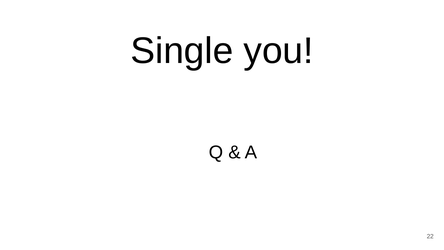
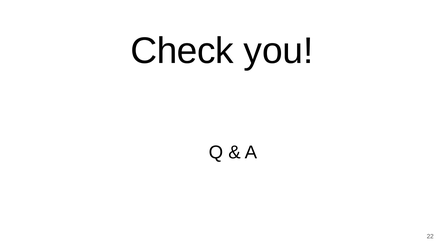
Single: Single -> Check
